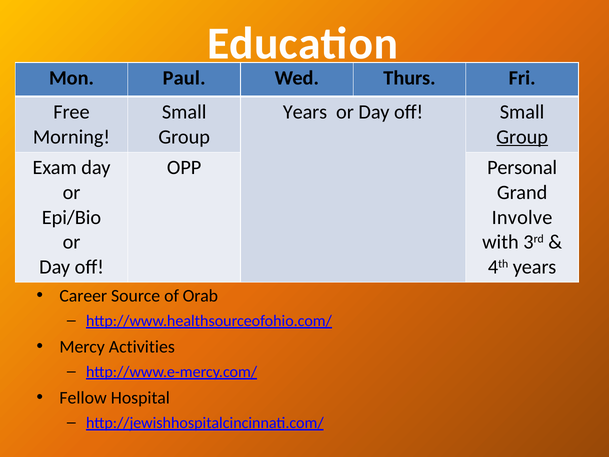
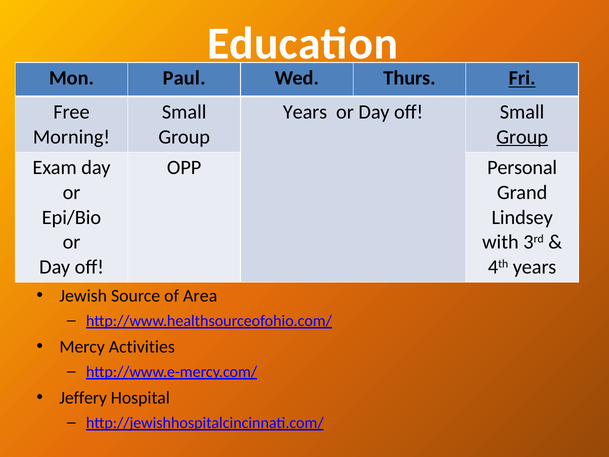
Fri underline: none -> present
Involve: Involve -> Lindsey
Career: Career -> Jewish
of Orab: Orab -> Area
Fellow: Fellow -> Jeffery
